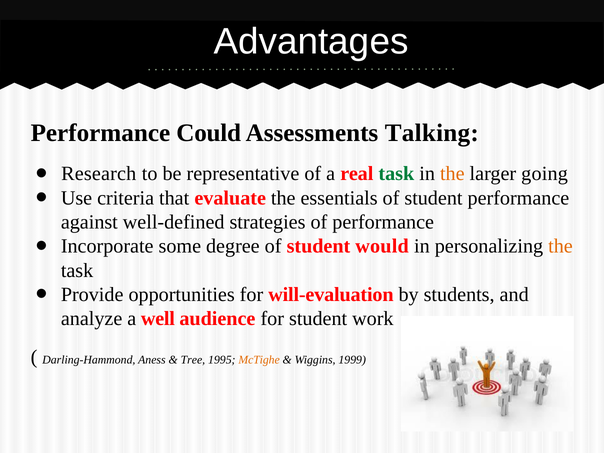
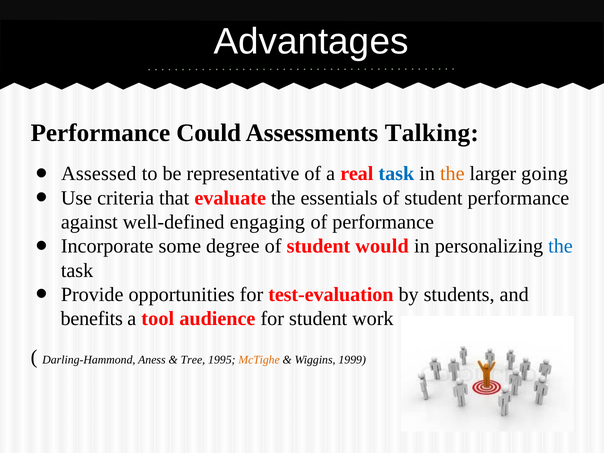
Research: Research -> Assessed
task at (396, 174) colour: green -> blue
strategies: strategies -> engaging
the at (560, 246) colour: orange -> blue
will-evaluation: will-evaluation -> test-evaluation
analyze: analyze -> benefits
well: well -> tool
